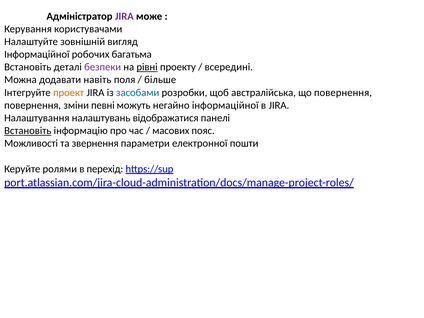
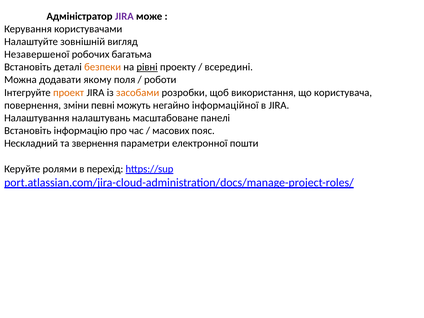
Інформаційної at (37, 54): Інформаційної -> Незавершеної
безпеки colour: purple -> orange
навіть: навіть -> якому
більше: більше -> роботи
засобами colour: blue -> orange
австралійська: австралійська -> використання
що повернення: повернення -> користувача
відображатися: відображатися -> масштабоване
Встановіть at (28, 131) underline: present -> none
Можливості: Можливості -> Нескладний
